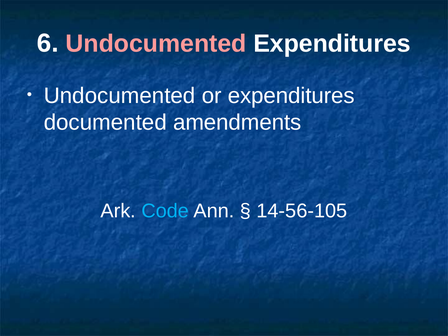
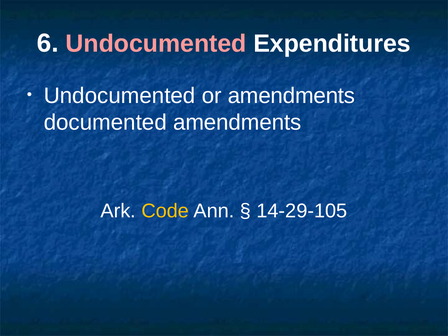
or expenditures: expenditures -> amendments
Code colour: light blue -> yellow
14-56-105: 14-56-105 -> 14-29-105
